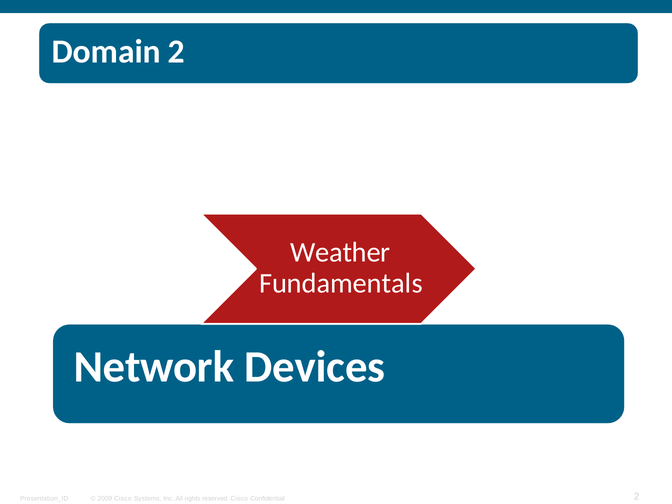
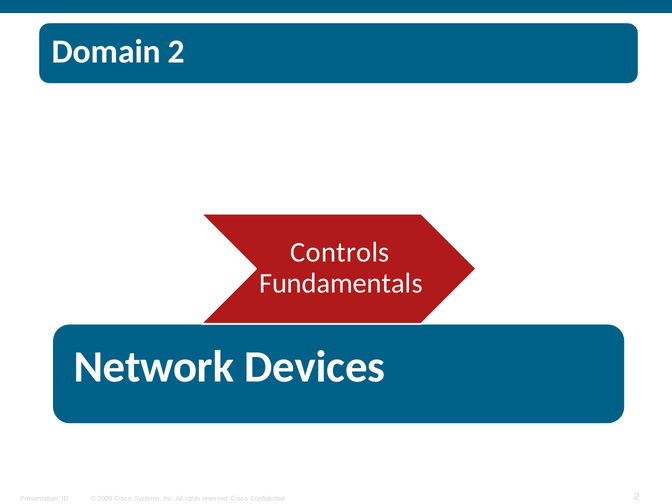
Weather: Weather -> Controls
